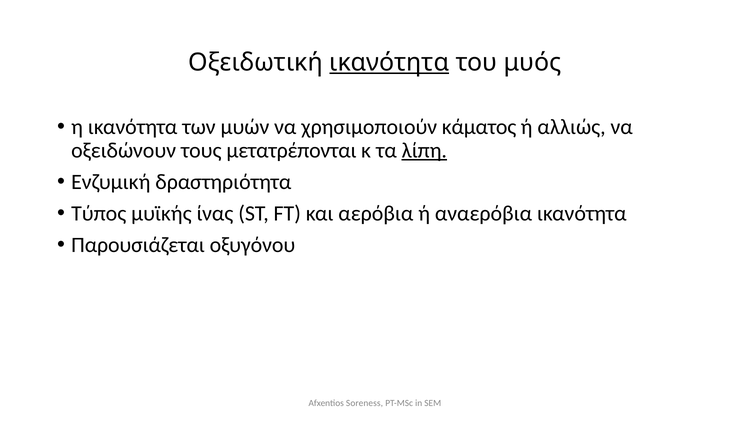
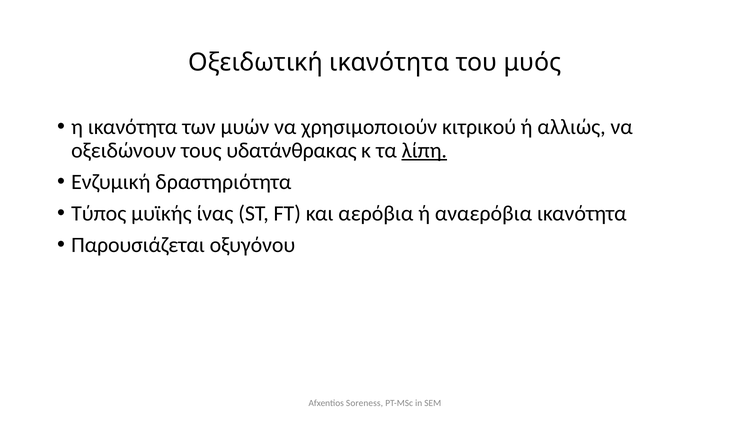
ικανότητα at (389, 62) underline: present -> none
κάματος: κάματος -> κιτρικού
μετατρέπονται: μετατρέπονται -> υδατάνθρακας
